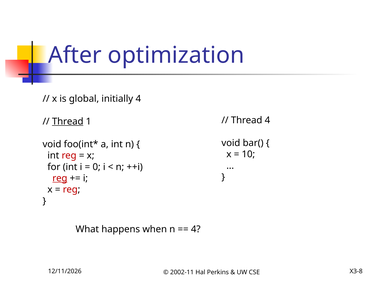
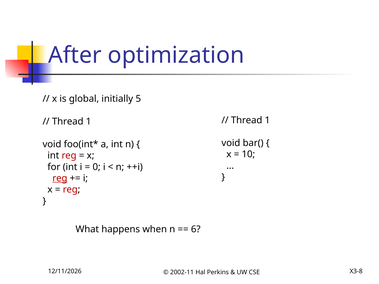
initially 4: 4 -> 5
4 at (267, 120): 4 -> 1
Thread at (68, 122) underline: present -> none
4 at (196, 230): 4 -> 6
